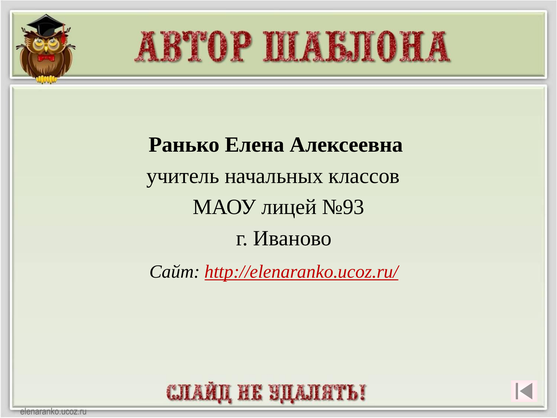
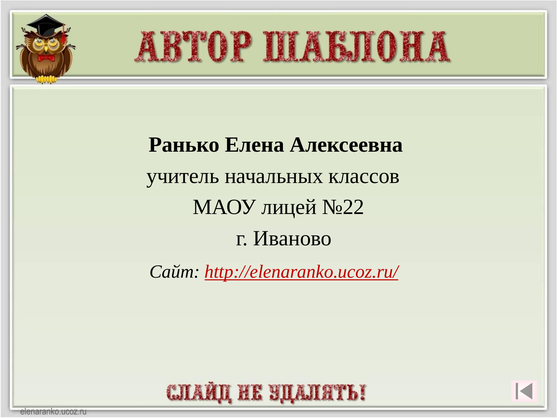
№93: №93 -> №22
